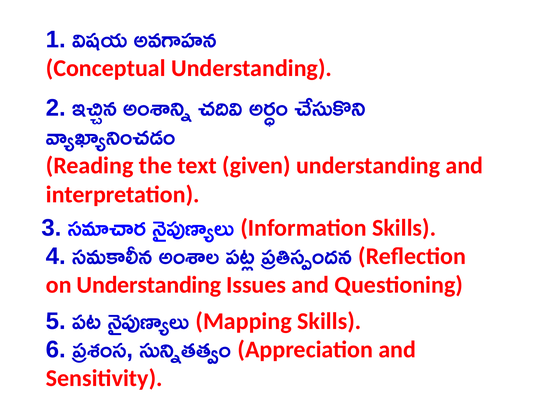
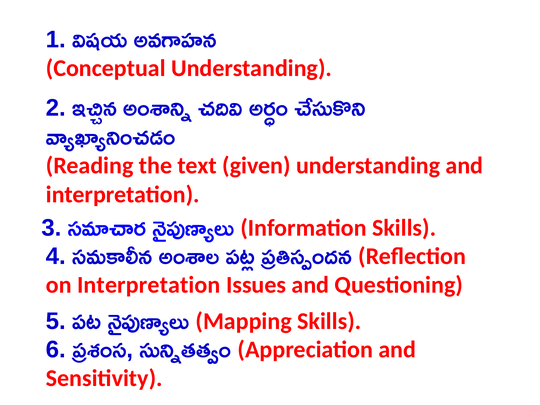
on Understanding: Understanding -> Interpretation
